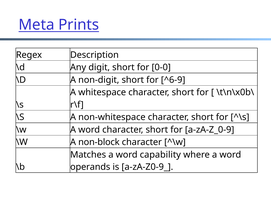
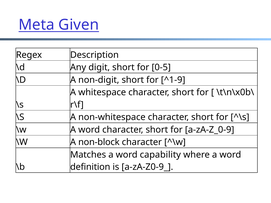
Prints: Prints -> Given
0-0: 0-0 -> 0-5
^6-9: ^6-9 -> ^1-9
operands: operands -> definition
